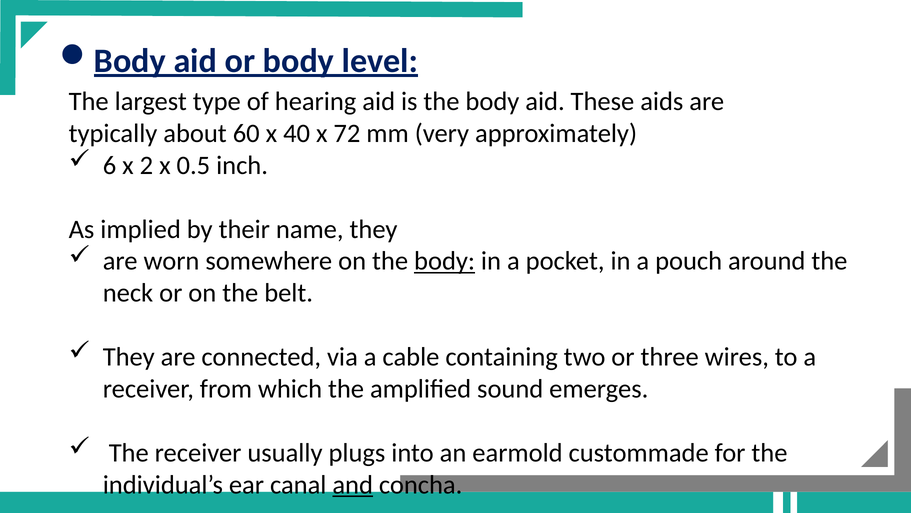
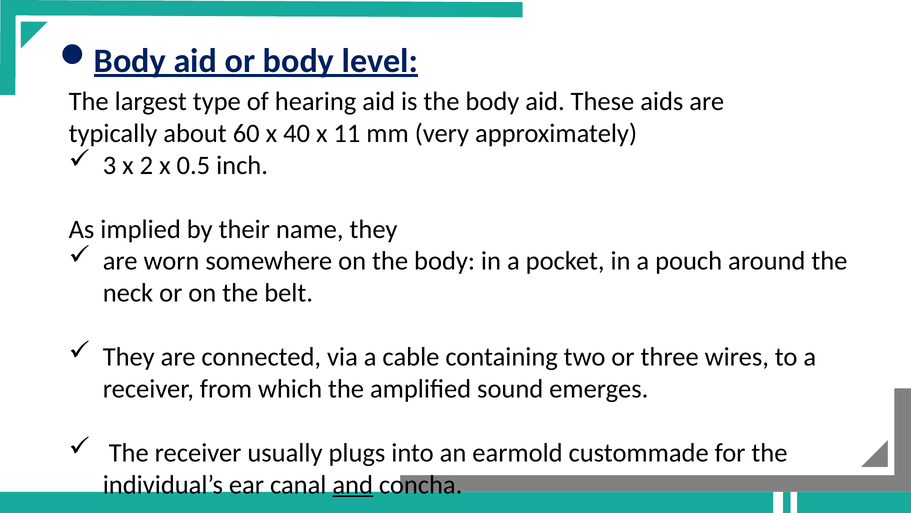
72: 72 -> 11
6: 6 -> 3
body at (445, 261) underline: present -> none
